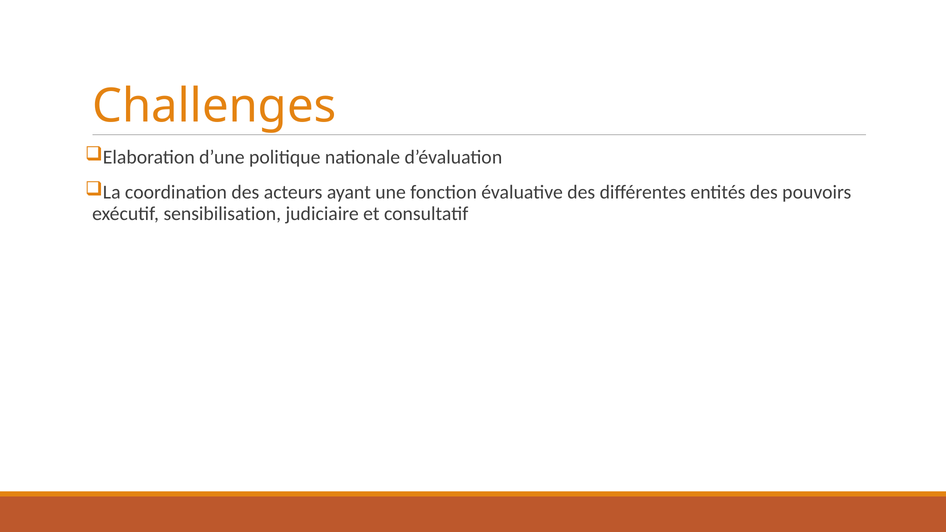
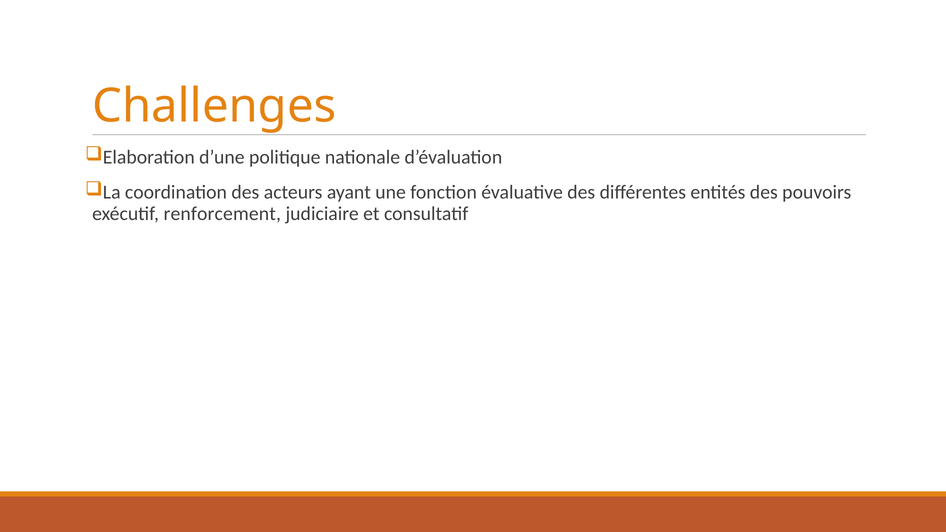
sensibilisation: sensibilisation -> renforcement
